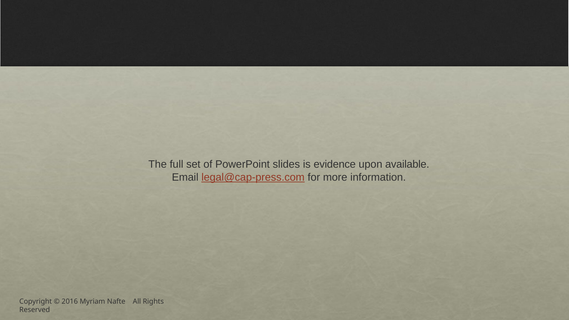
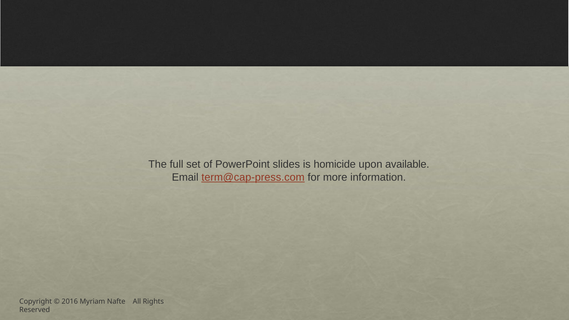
evidence: evidence -> homicide
legal@cap-press.com: legal@cap-press.com -> term@cap-press.com
